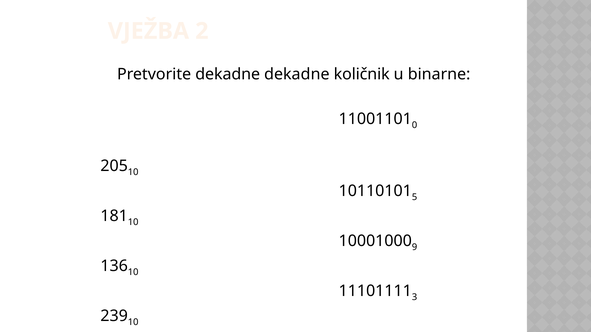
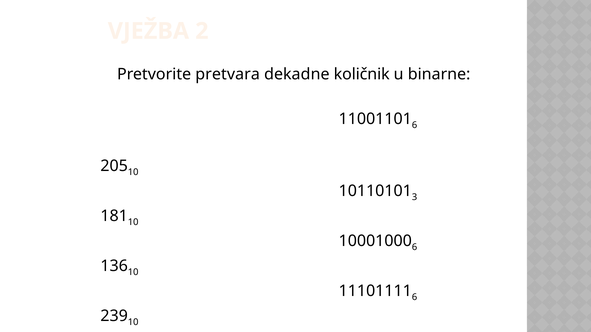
Pretvorite dekadne: dekadne -> pretvara
0 at (415, 125): 0 -> 6
5: 5 -> 3
9 at (415, 247): 9 -> 6
3 at (415, 297): 3 -> 6
